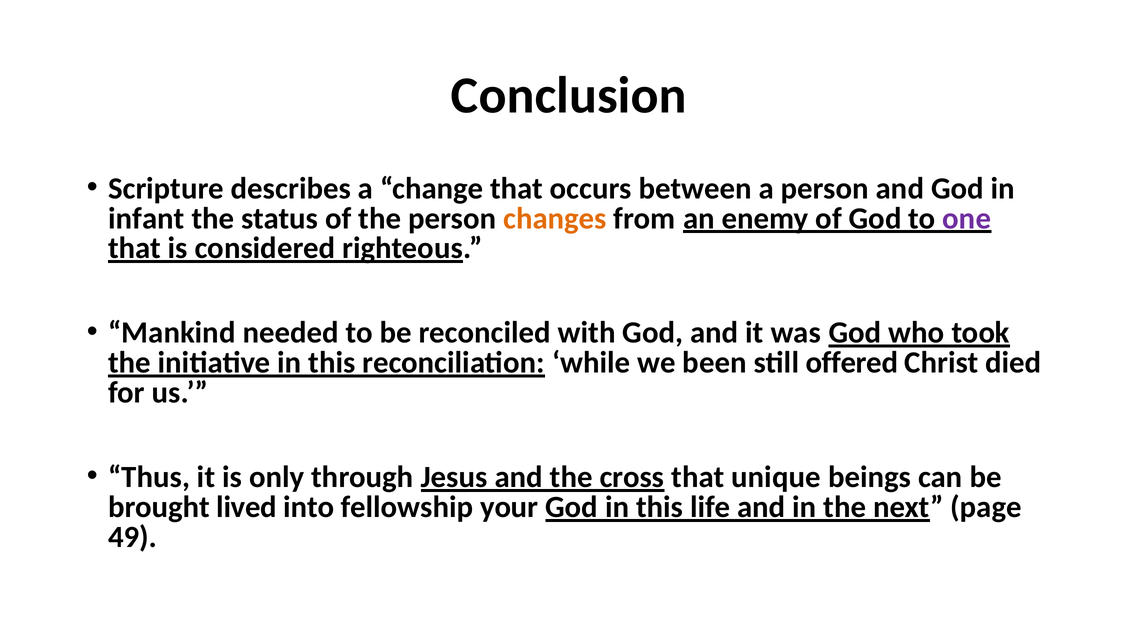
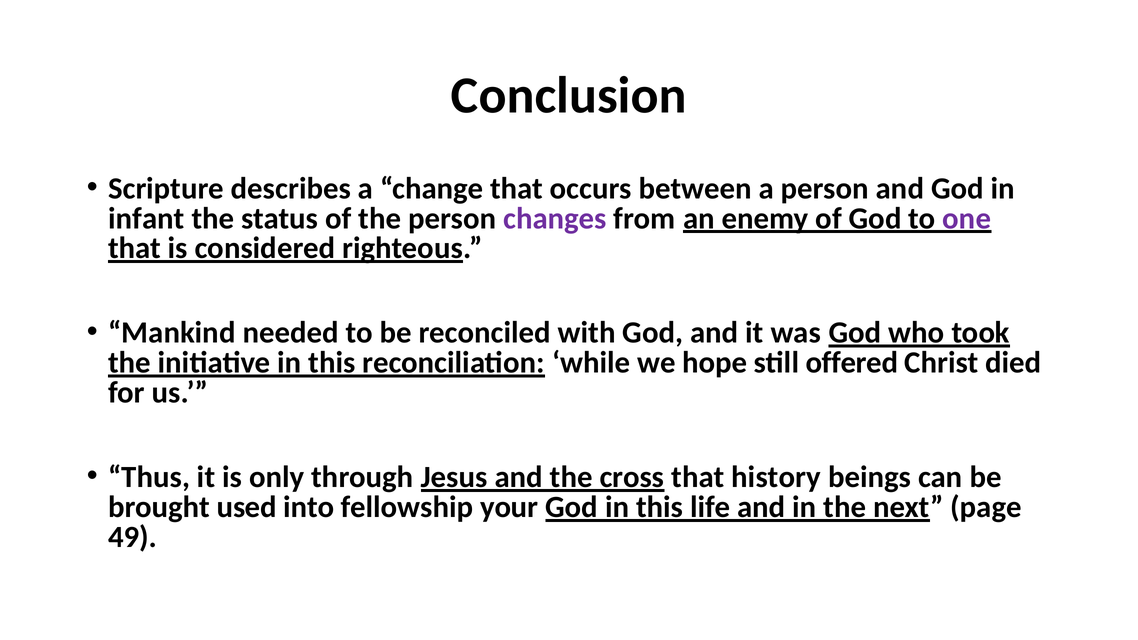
changes colour: orange -> purple
been: been -> hope
unique: unique -> history
lived: lived -> used
